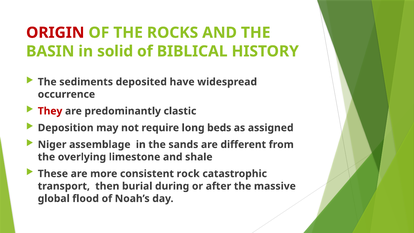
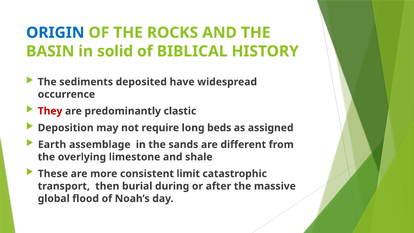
ORIGIN colour: red -> blue
Niger: Niger -> Earth
rock: rock -> limit
